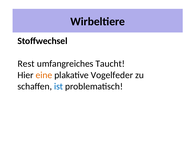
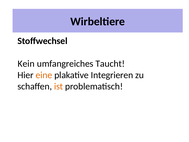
Rest: Rest -> Kein
Vogelfeder: Vogelfeder -> Integrieren
ist colour: blue -> orange
